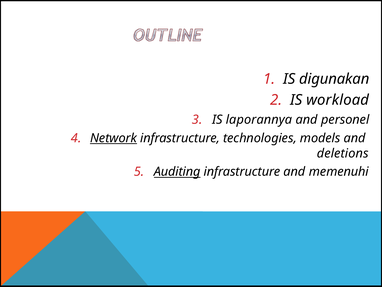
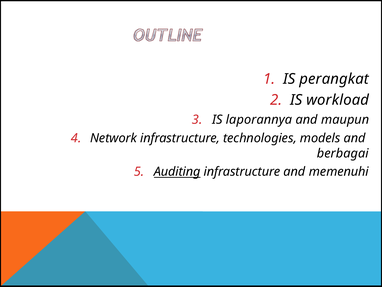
digunakan: digunakan -> perangkat
personel: personel -> maupun
Network underline: present -> none
deletions: deletions -> berbagai
